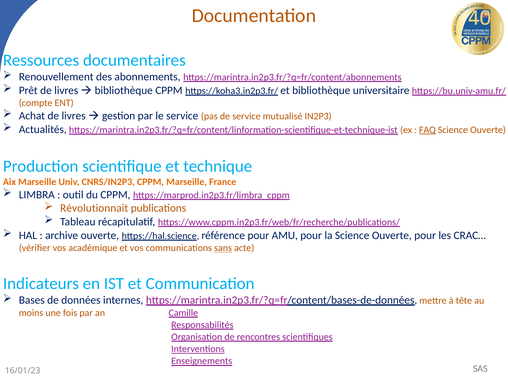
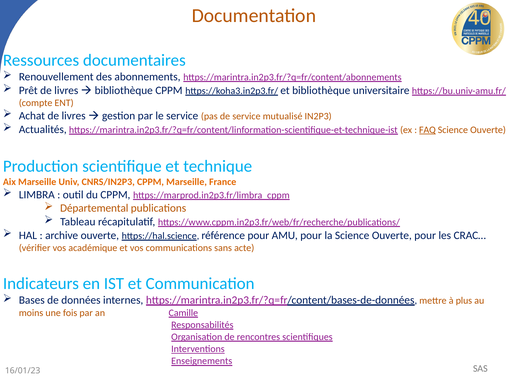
Révolutionnait: Révolutionnait -> Départemental
sans underline: present -> none
tête: tête -> plus
